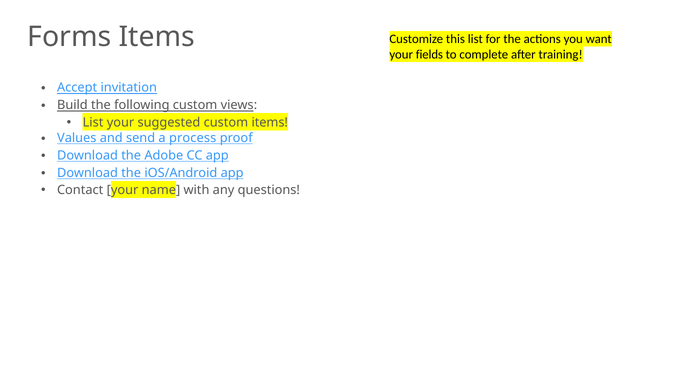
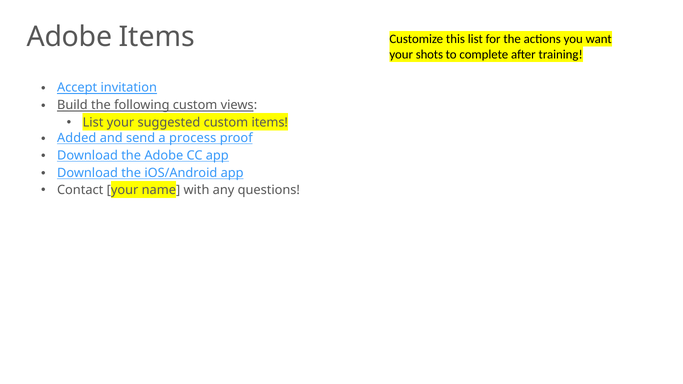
Forms at (69, 37): Forms -> Adobe
fields: fields -> shots
Values: Values -> Added
